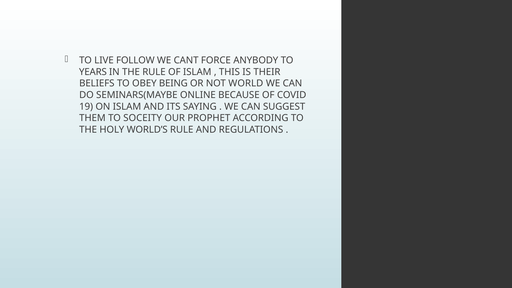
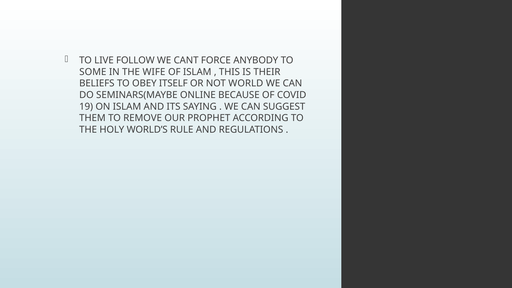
YEARS: YEARS -> SOME
THE RULE: RULE -> WIFE
BEING: BEING -> ITSELF
SOCEITY: SOCEITY -> REMOVE
